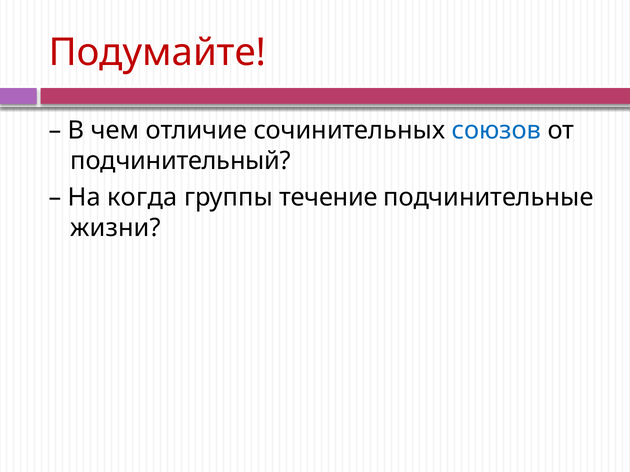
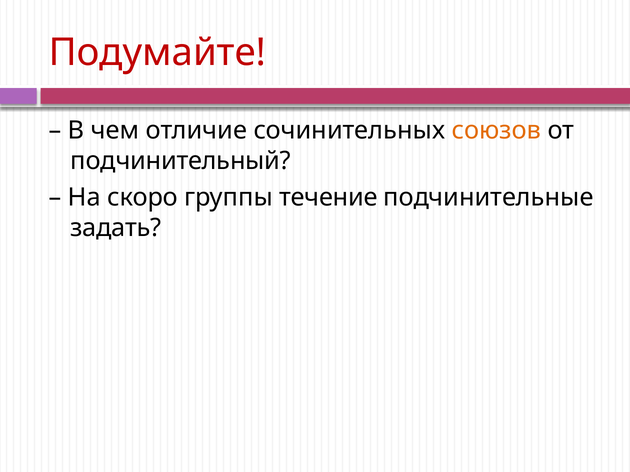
союзов colour: blue -> orange
когда: когда -> скоро
жизни: жизни -> задать
